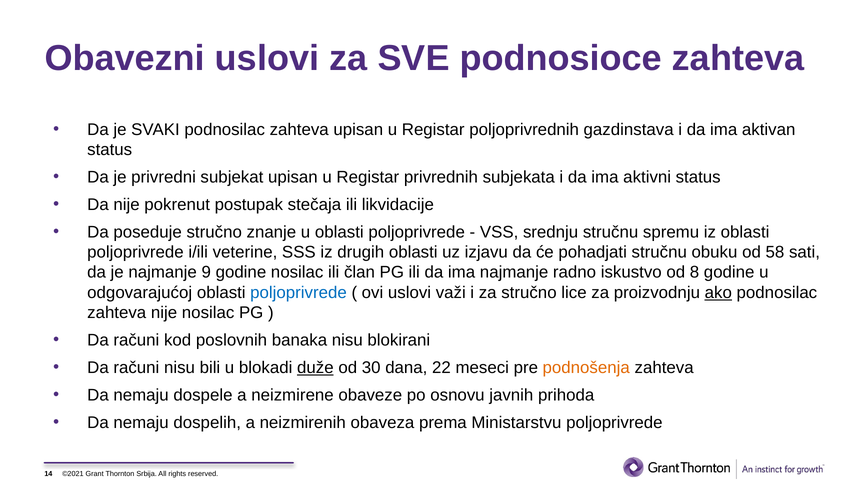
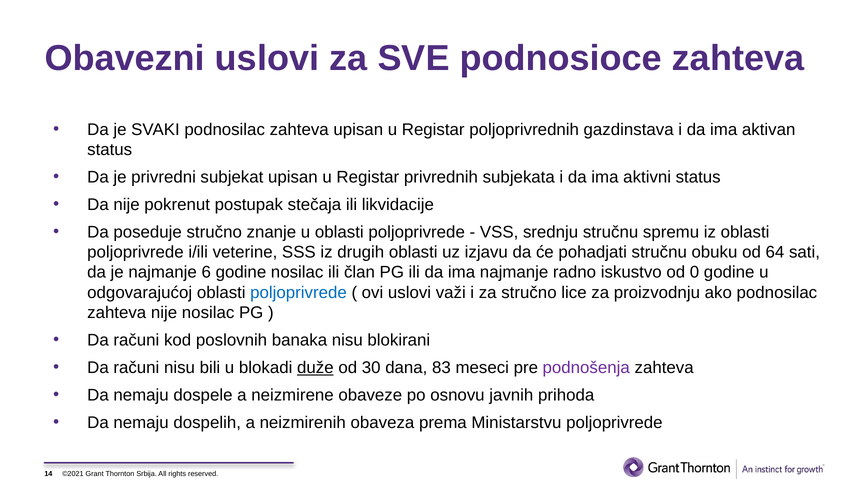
58: 58 -> 64
9: 9 -> 6
8: 8 -> 0
ako underline: present -> none
22: 22 -> 83
podnošenja colour: orange -> purple
